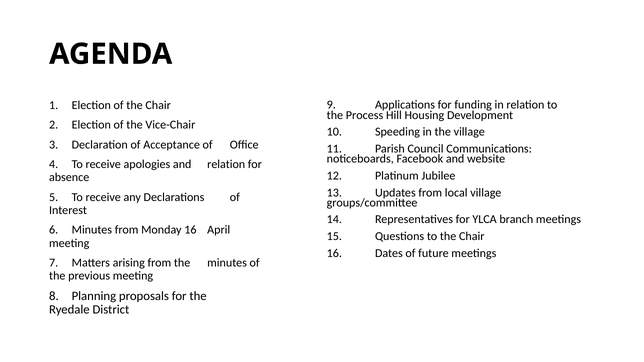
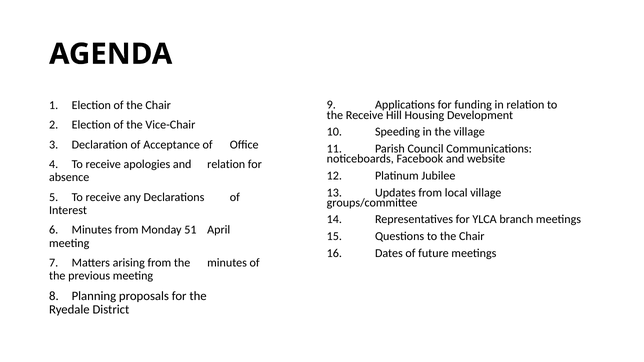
the Process: Process -> Receive
Monday 16: 16 -> 51
